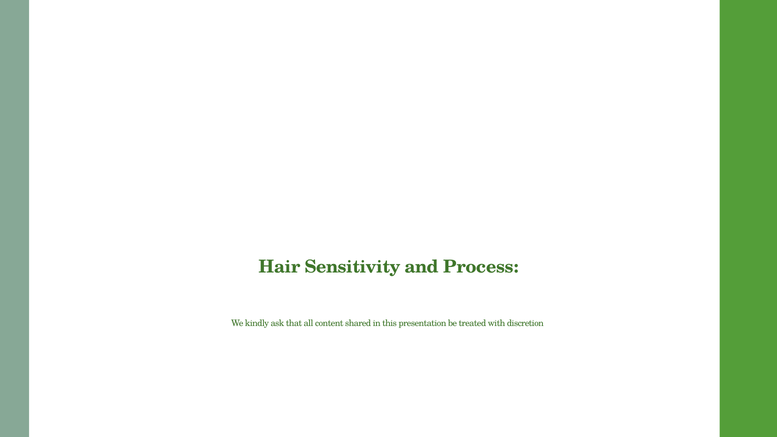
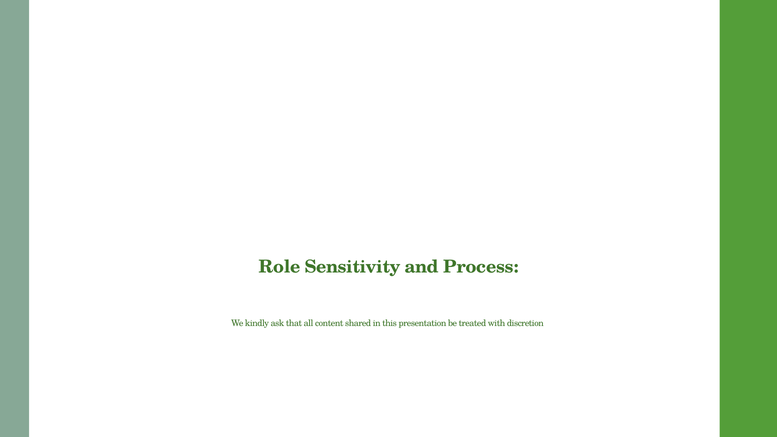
Hair: Hair -> Role
